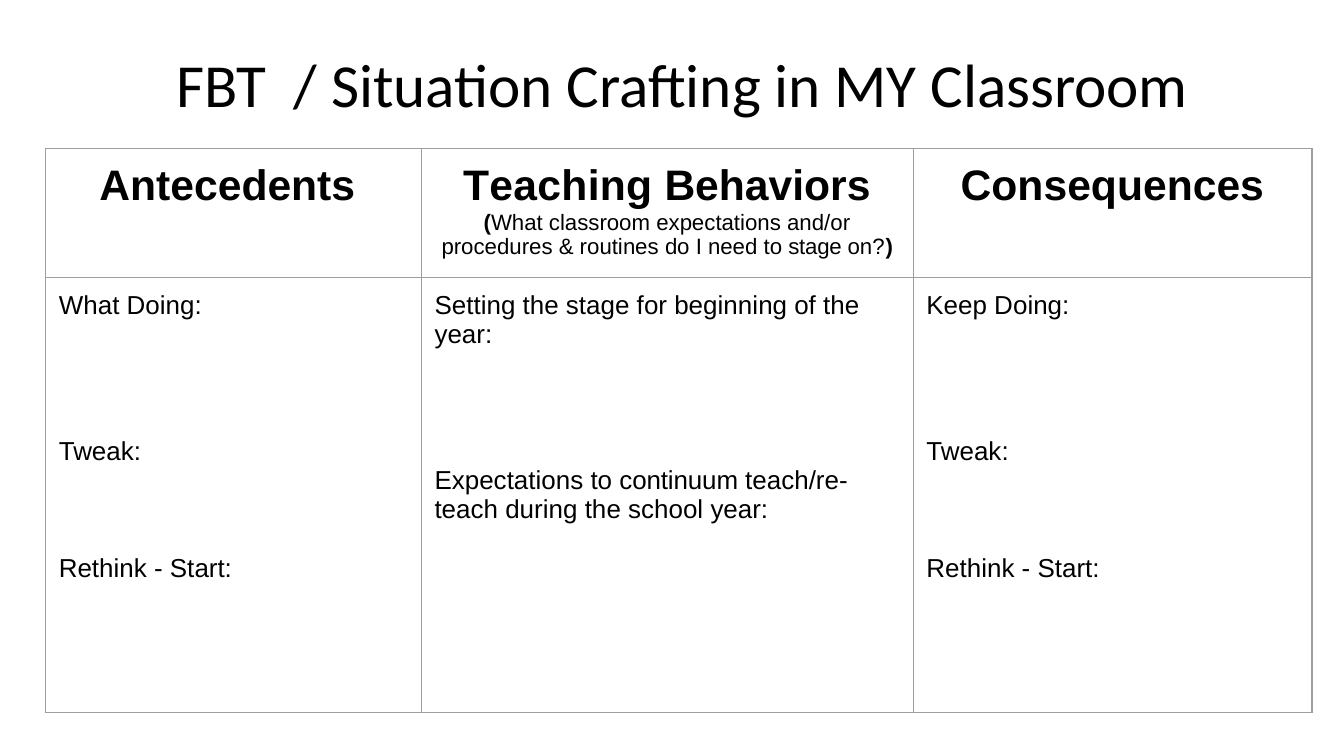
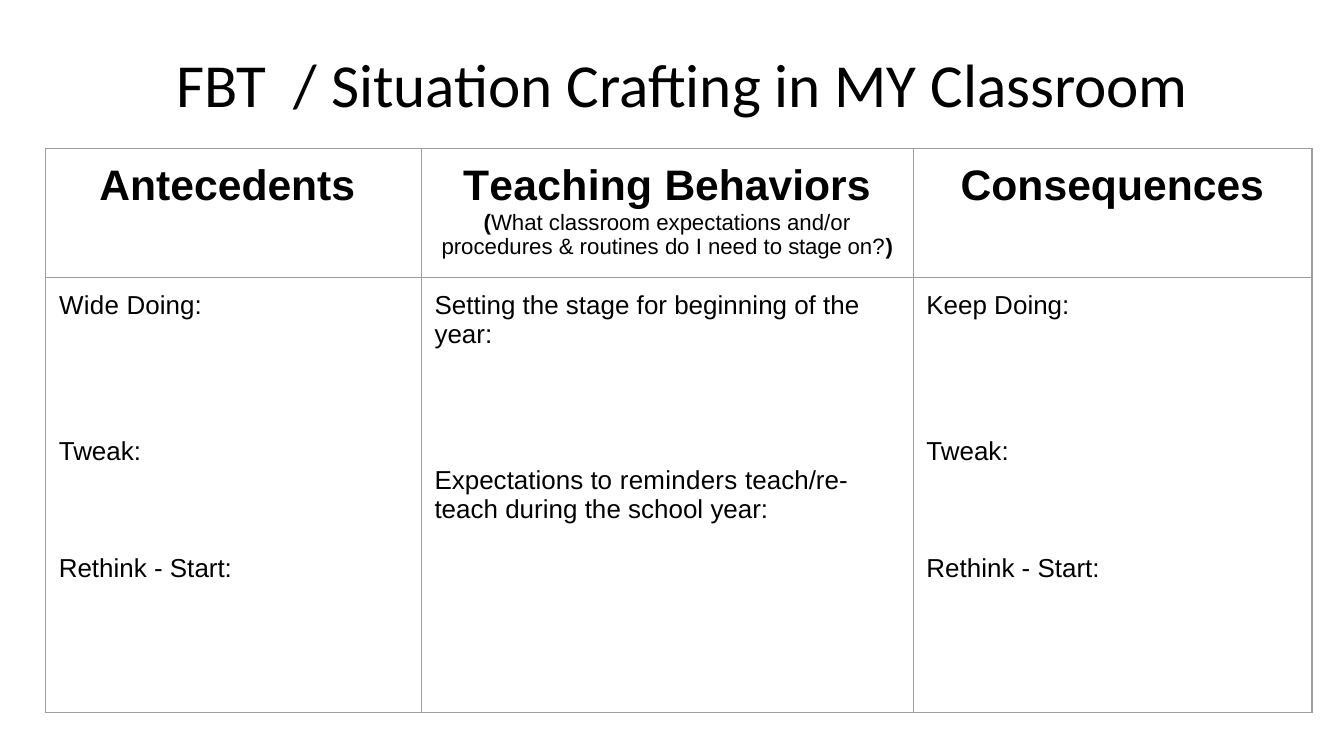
What at (89, 306): What -> Wide
continuum: continuum -> reminders
